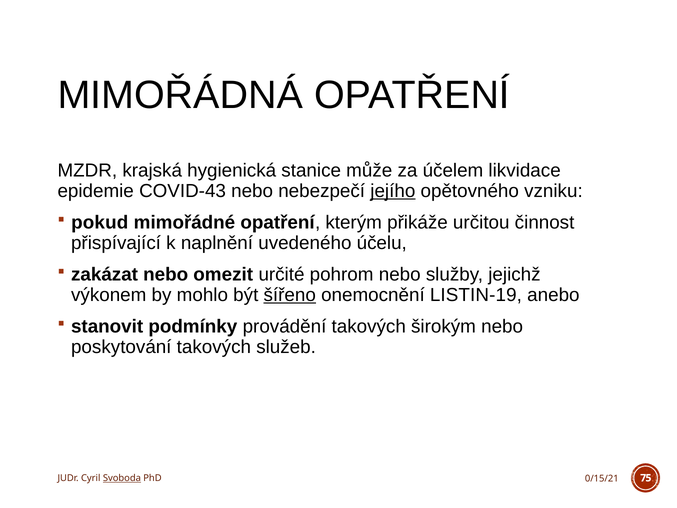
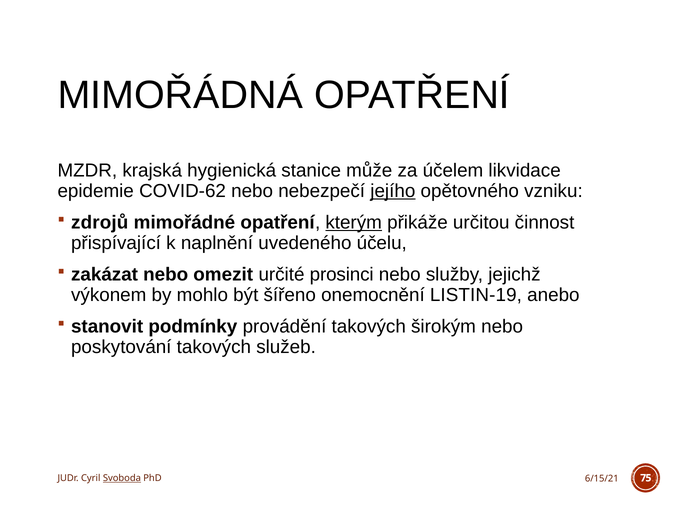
COVID-43: COVID-43 -> COVID-62
pokud: pokud -> zdrojů
kterým underline: none -> present
pohrom: pohrom -> prosinci
šířeno underline: present -> none
0/15/21: 0/15/21 -> 6/15/21
